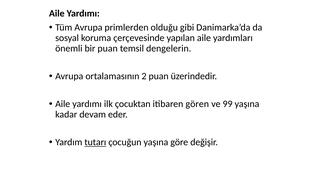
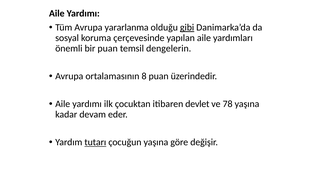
primlerden: primlerden -> yararlanma
gibi underline: none -> present
2: 2 -> 8
gören: gören -> devlet
99: 99 -> 78
